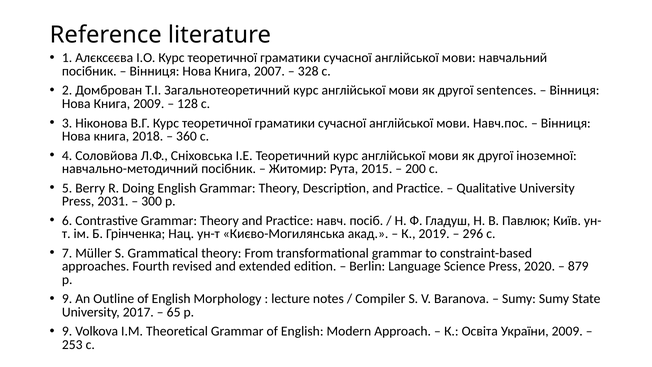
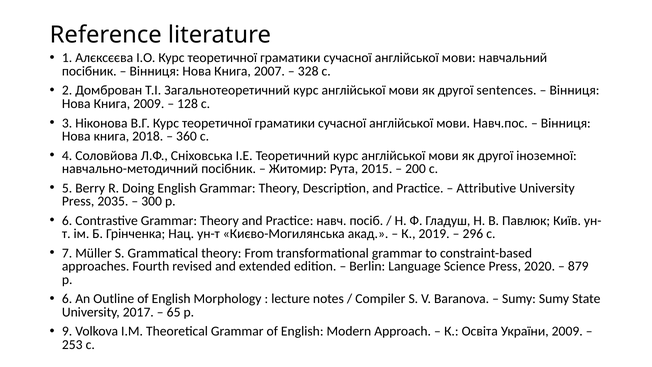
Qualitative: Qualitative -> Attributive
2031: 2031 -> 2035
9 at (67, 299): 9 -> 6
